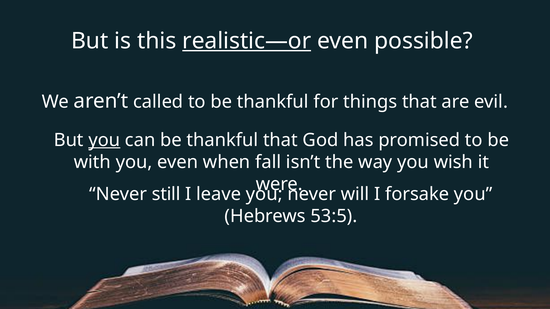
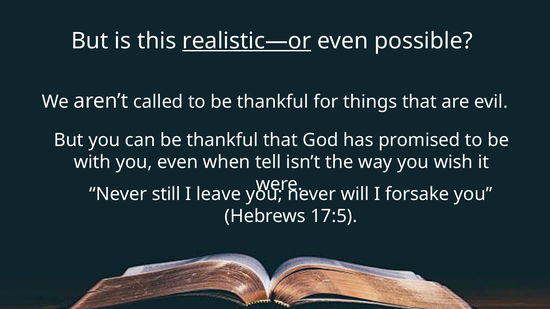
you at (104, 140) underline: present -> none
fall: fall -> tell
53:5: 53:5 -> 17:5
